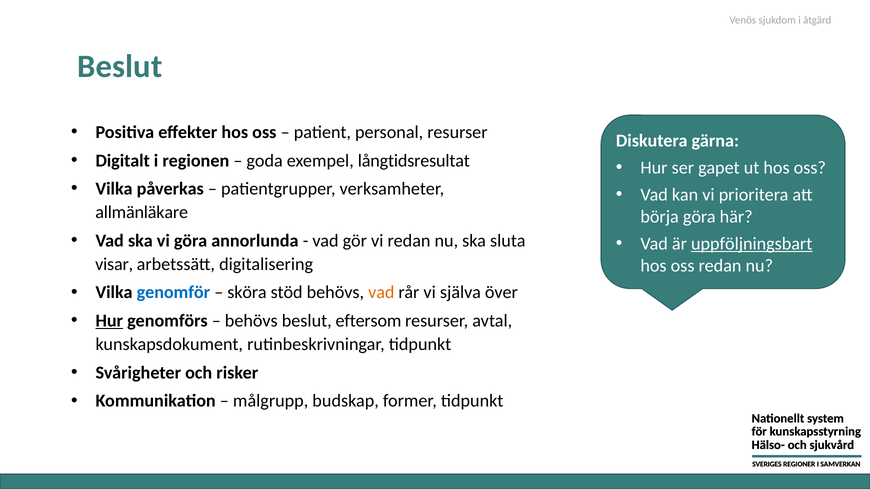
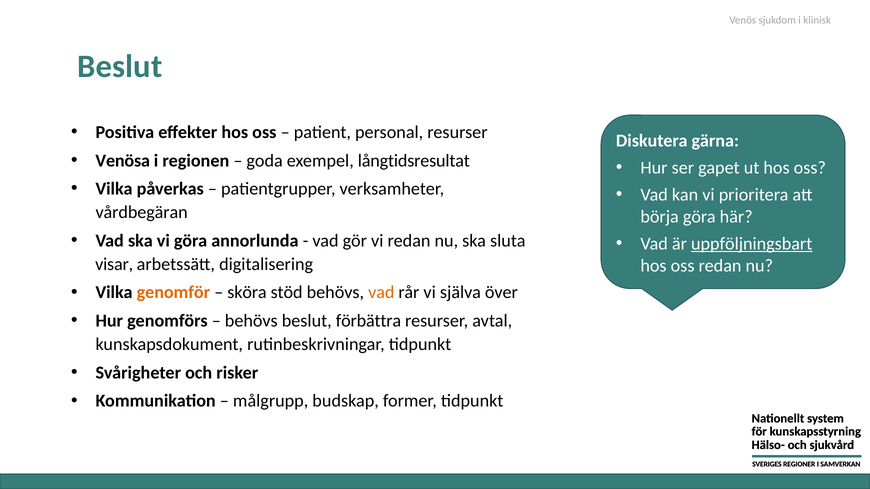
åtgärd: åtgärd -> klinisk
Digitalt: Digitalt -> Venösa
allmänläkare: allmänläkare -> vårdbegäran
genomför colour: blue -> orange
Hur at (109, 321) underline: present -> none
eftersom: eftersom -> förbättra
